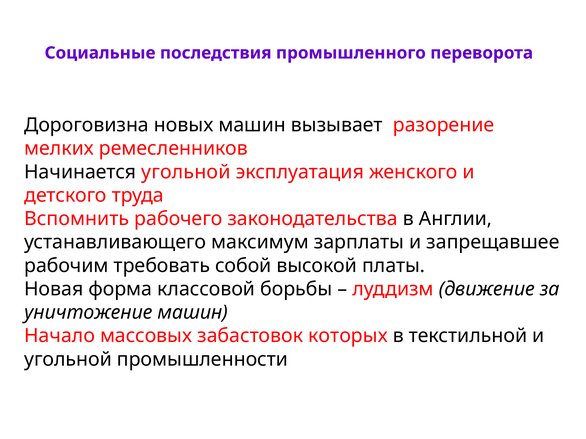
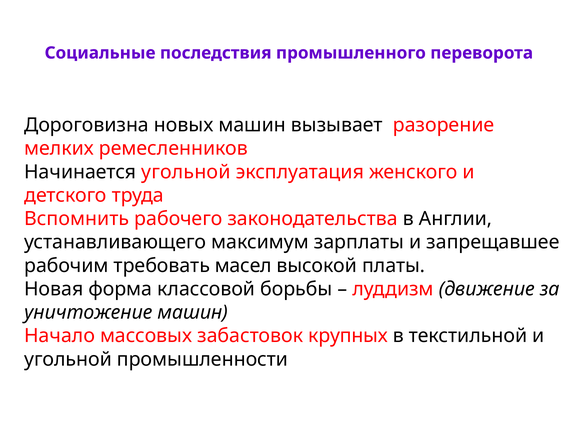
собой: собой -> масел
которых: которых -> крупных
